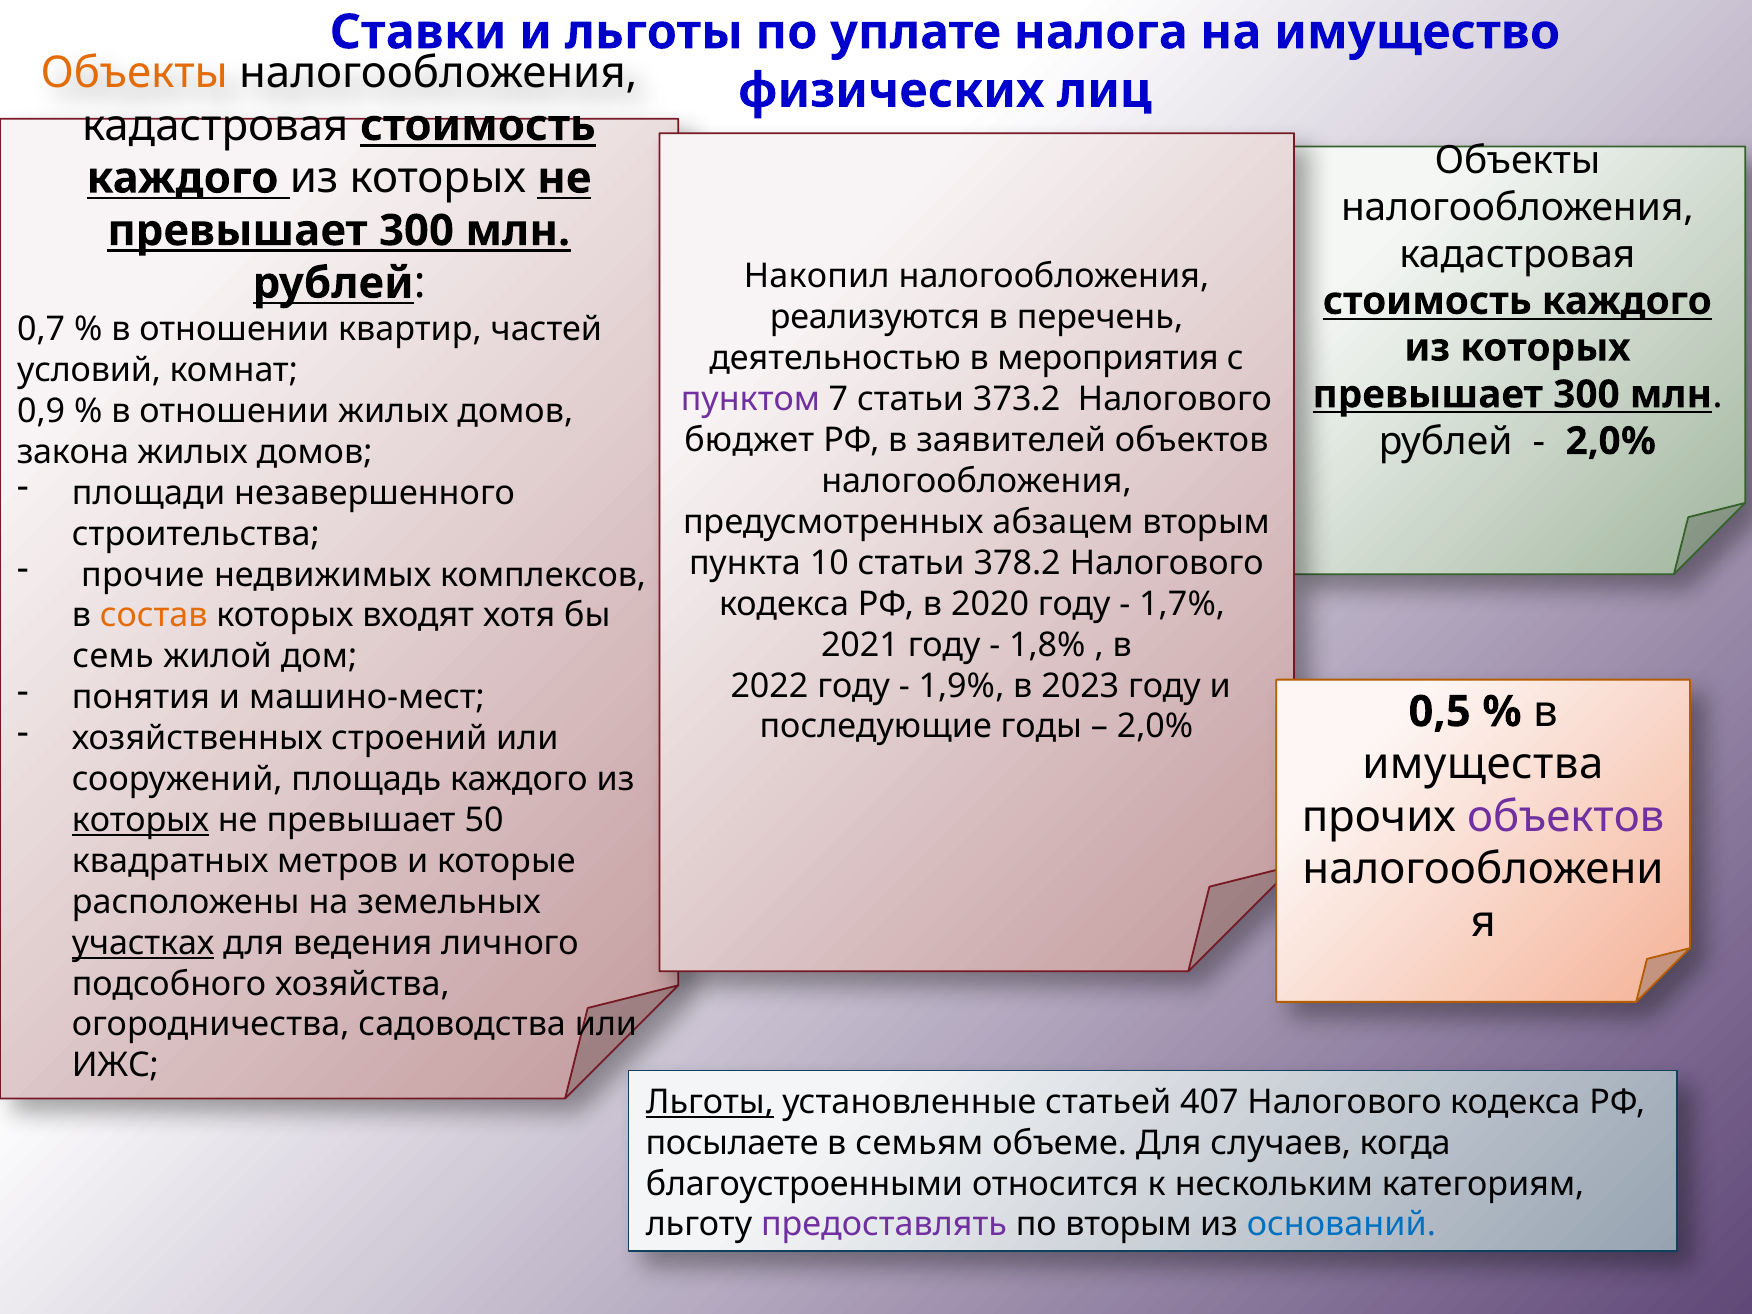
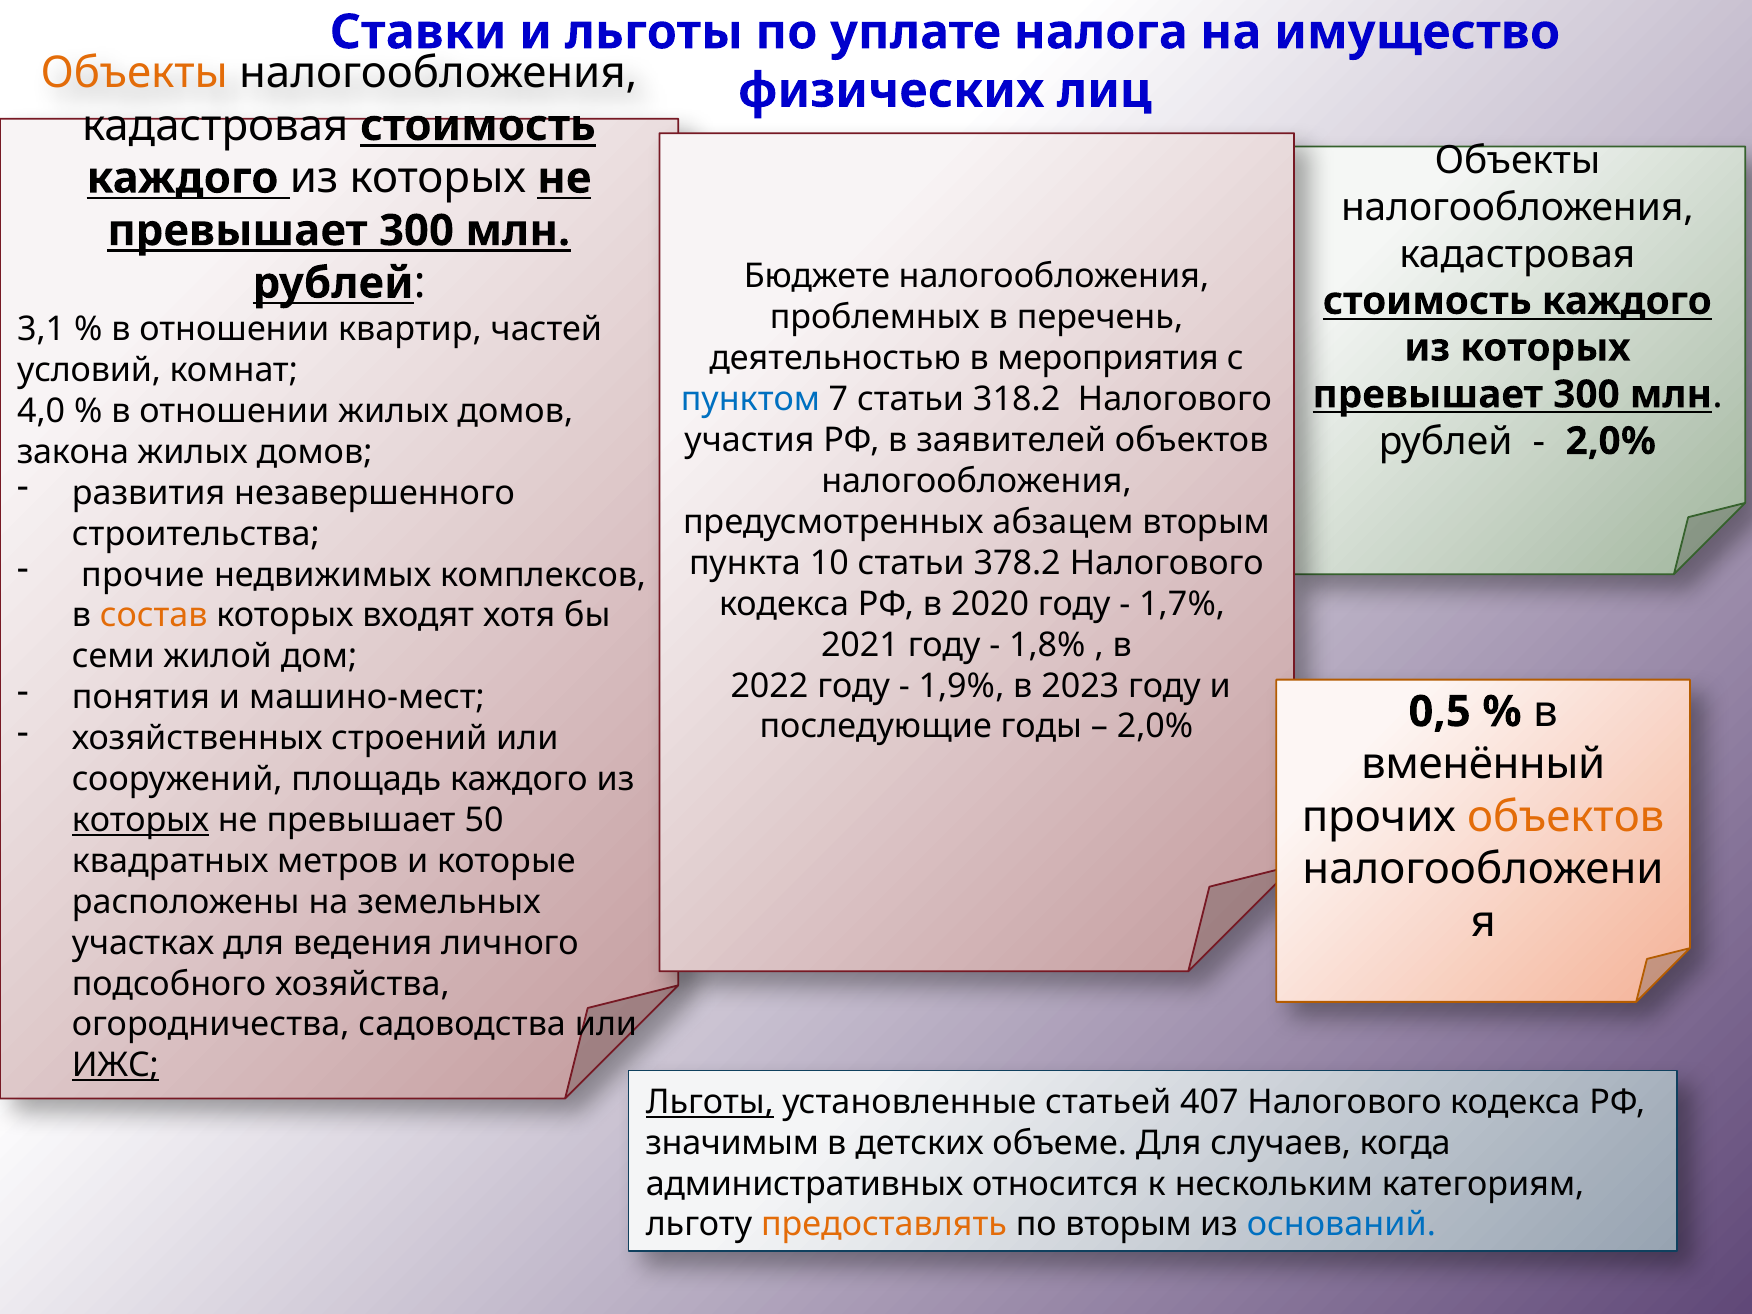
Накопил: Накопил -> Бюджете
реализуются: реализуются -> проблемных
0,7: 0,7 -> 3,1
пунктом colour: purple -> blue
373.2: 373.2 -> 318.2
0,9: 0,9 -> 4,0
бюджет: бюджет -> участия
площади: площади -> развития
семь: семь -> семи
имущества: имущества -> вменённый
объектов at (1566, 817) colour: purple -> orange
участках underline: present -> none
ИЖС underline: none -> present
посылаете: посылаете -> значимым
семьям: семьям -> детских
благоустроенными: благоустроенными -> административных
предоставлять colour: purple -> orange
